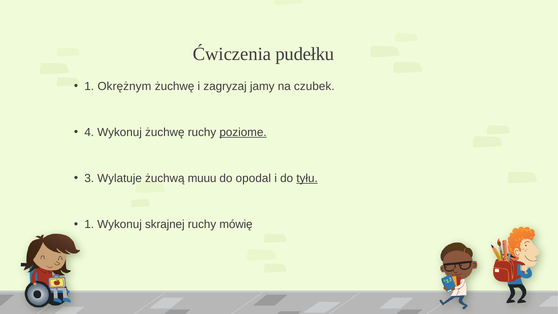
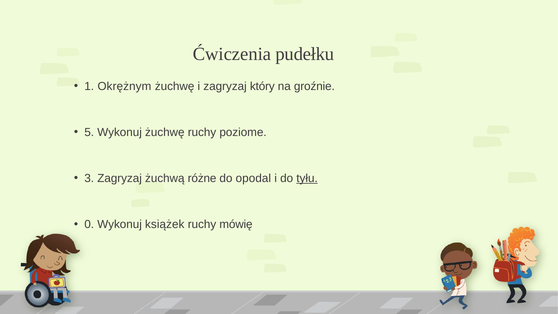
jamy: jamy -> który
czubek: czubek -> groźnie
4: 4 -> 5
poziome underline: present -> none
3 Wylatuje: Wylatuje -> Zagryzaj
muuu: muuu -> różne
1 at (89, 224): 1 -> 0
skrajnej: skrajnej -> książek
